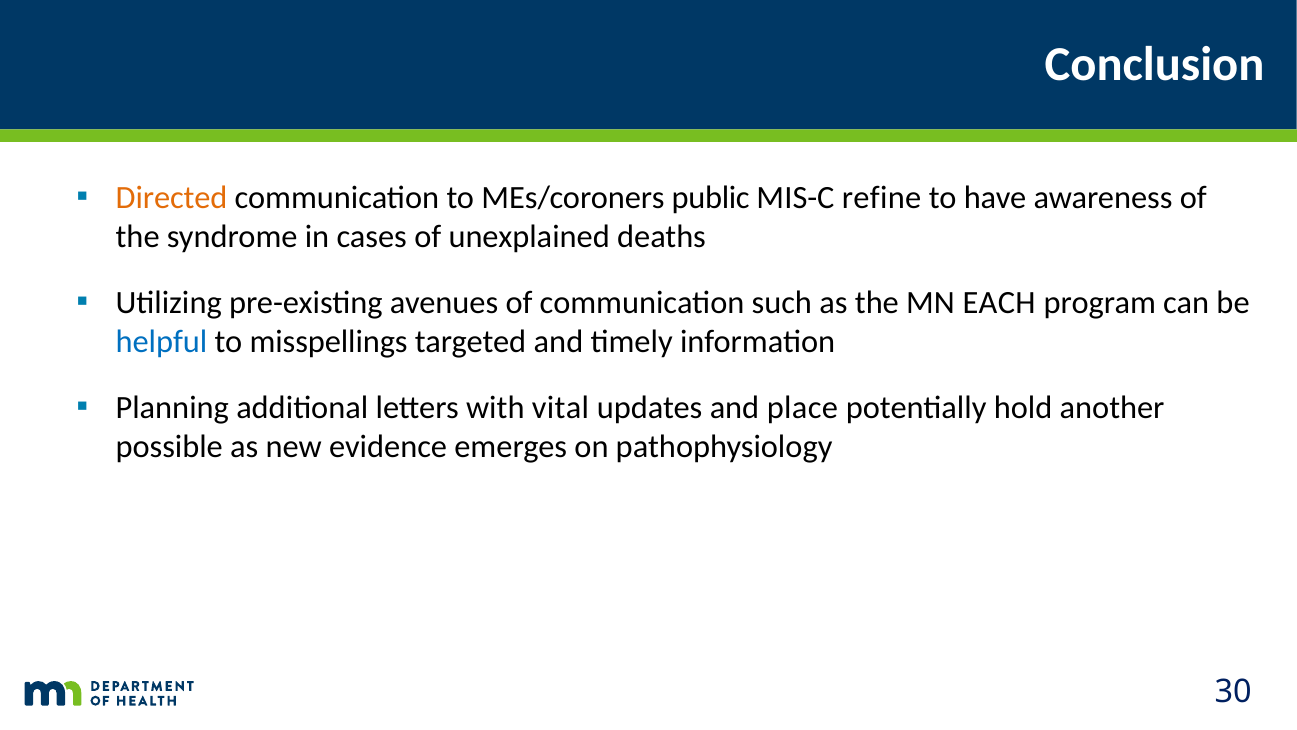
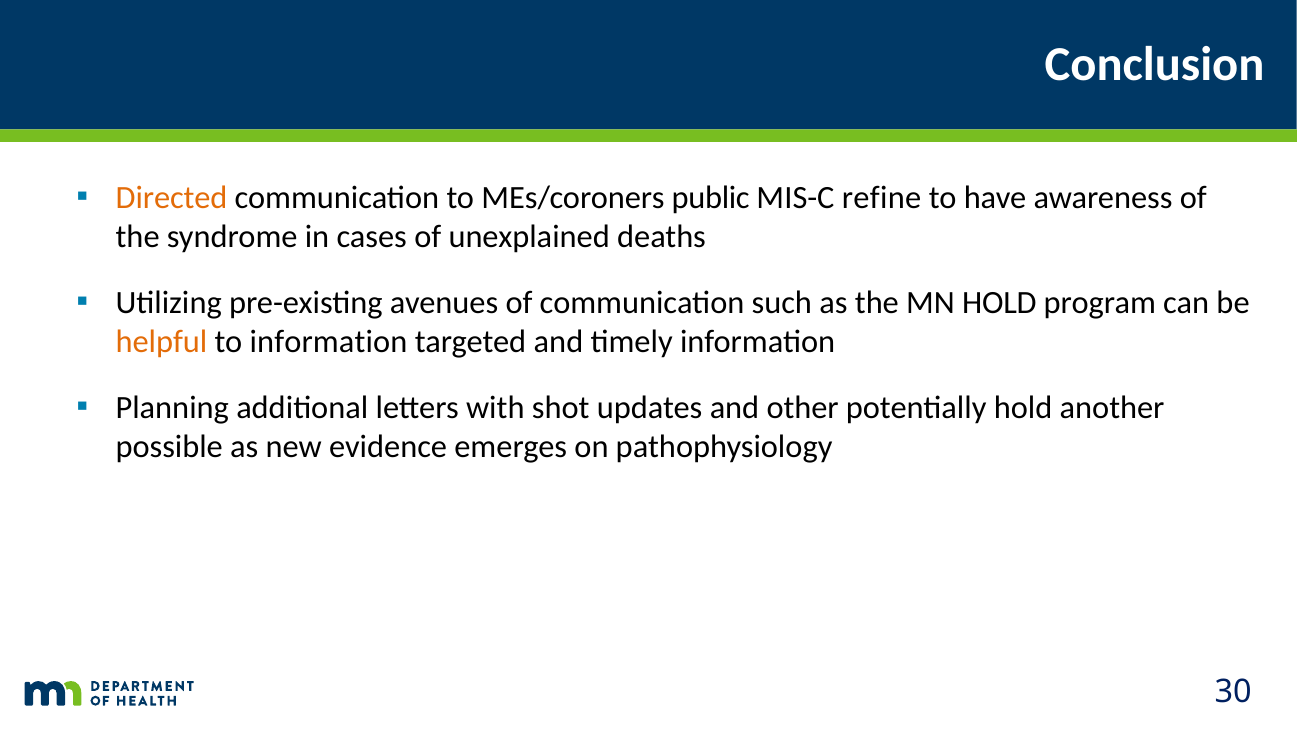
MN EACH: EACH -> HOLD
helpful colour: blue -> orange
to misspellings: misspellings -> information
vital: vital -> shot
place: place -> other
